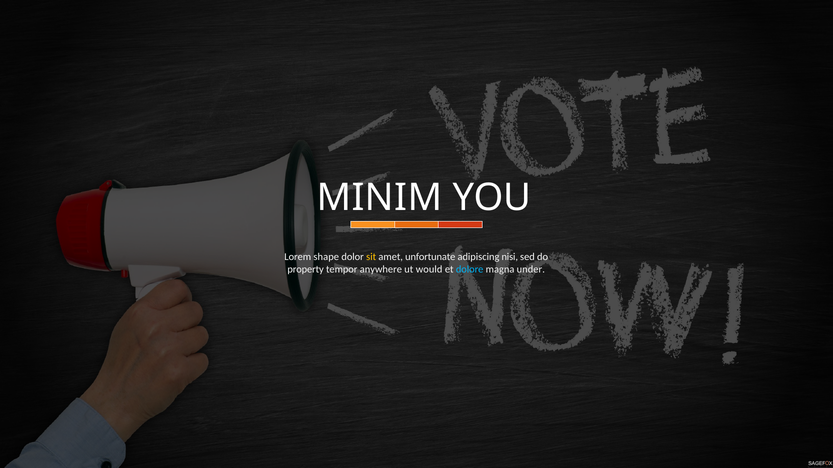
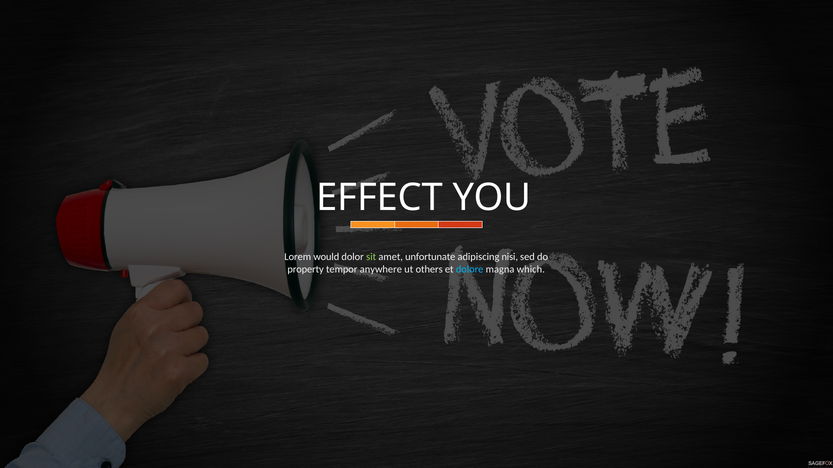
MINIM: MINIM -> EFFECT
shape: shape -> would
sit colour: yellow -> light green
would: would -> others
under: under -> which
